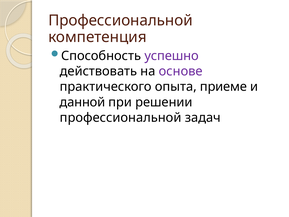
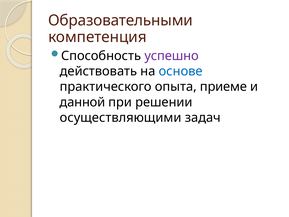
Профессиональной at (120, 20): Профессиональной -> Образовательными
основе colour: purple -> blue
профессиональной at (121, 117): профессиональной -> осуществляющими
